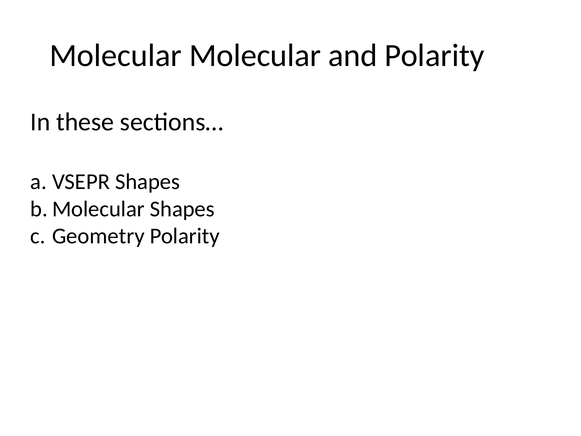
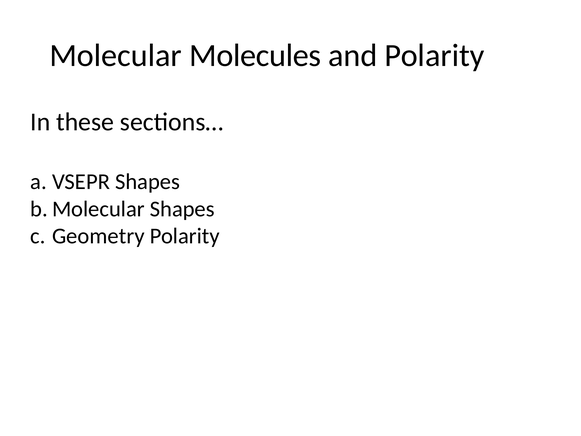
Molecular Molecular: Molecular -> Molecules
